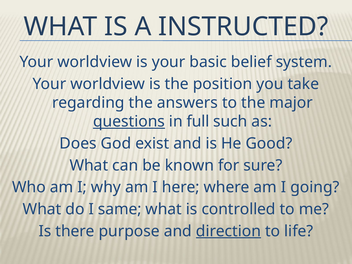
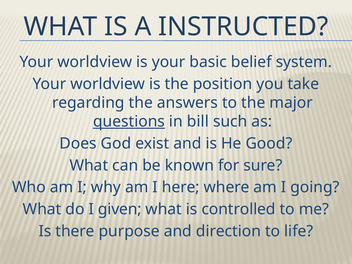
full: full -> bill
same: same -> given
direction underline: present -> none
